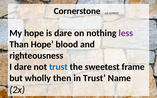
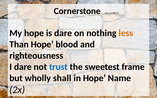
less colour: purple -> orange
then: then -> shall
in Trust: Trust -> Hope
